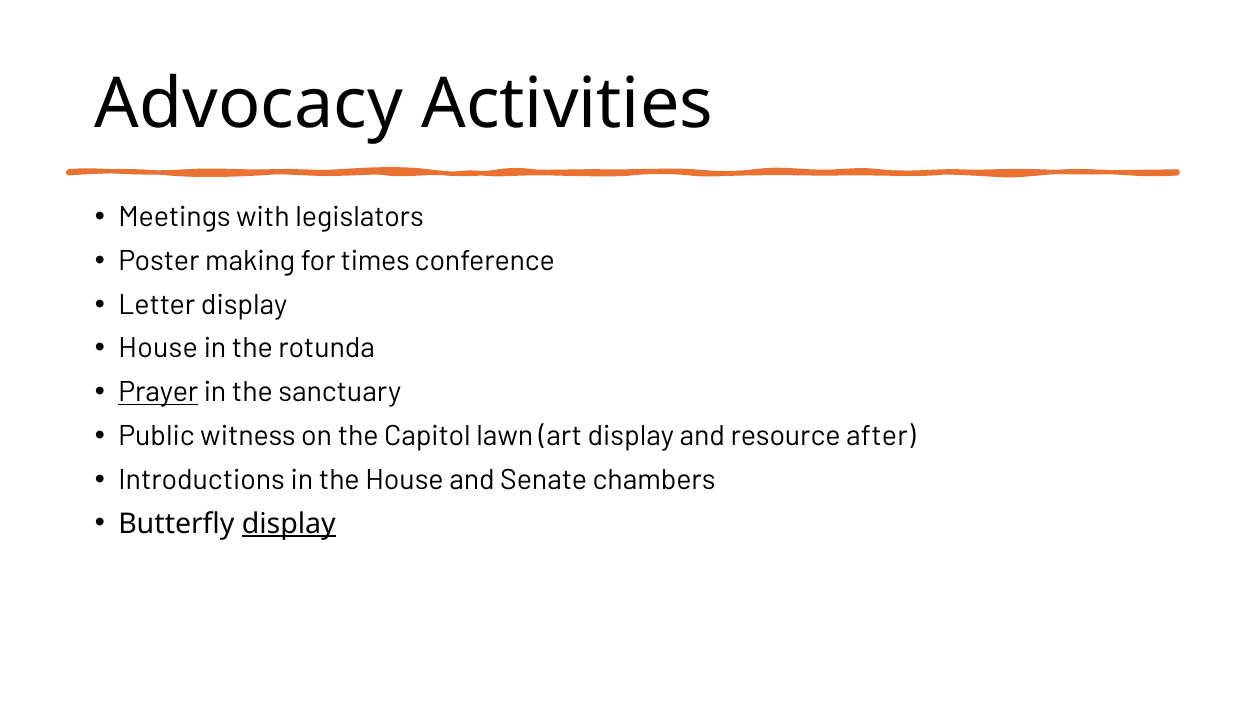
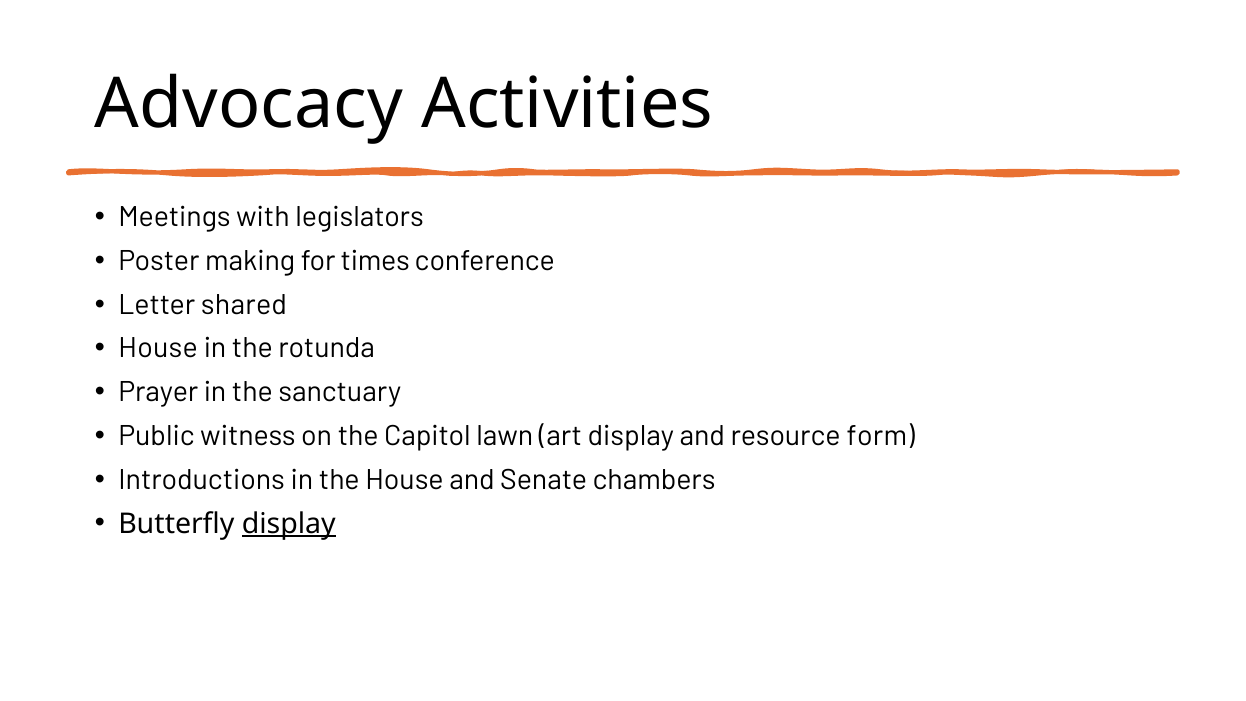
Letter display: display -> shared
Prayer underline: present -> none
after: after -> form
